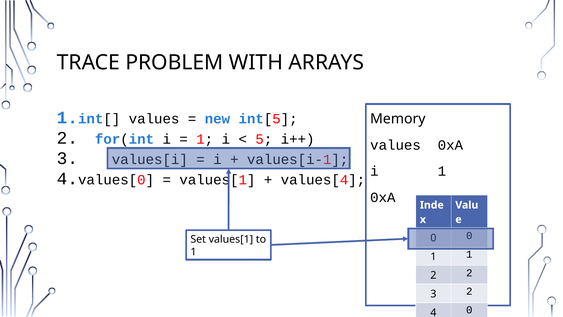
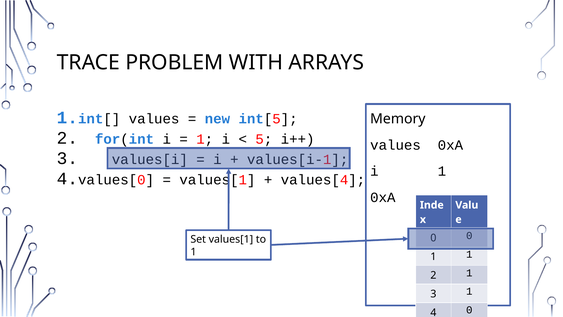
2 2: 2 -> 1
3 2: 2 -> 1
